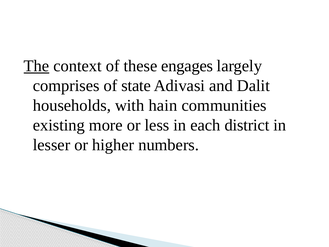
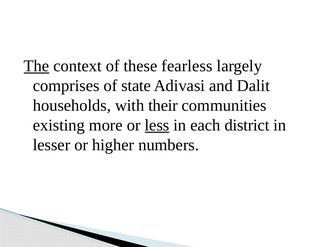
engages: engages -> fearless
hain: hain -> their
less underline: none -> present
